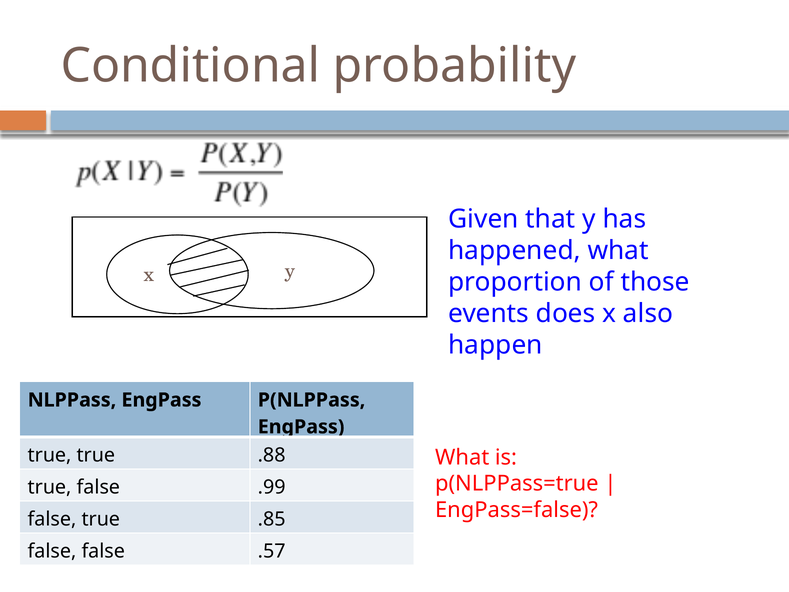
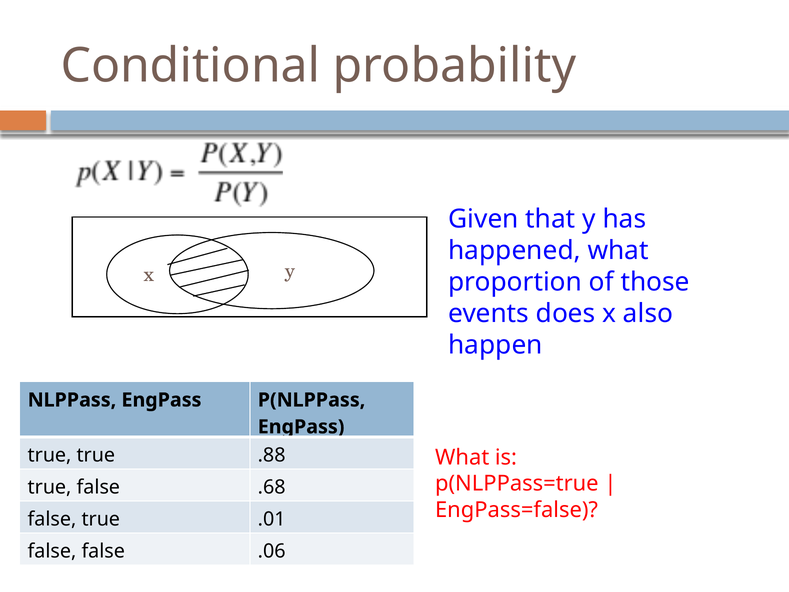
.99: .99 -> .68
.85: .85 -> .01
.57: .57 -> .06
